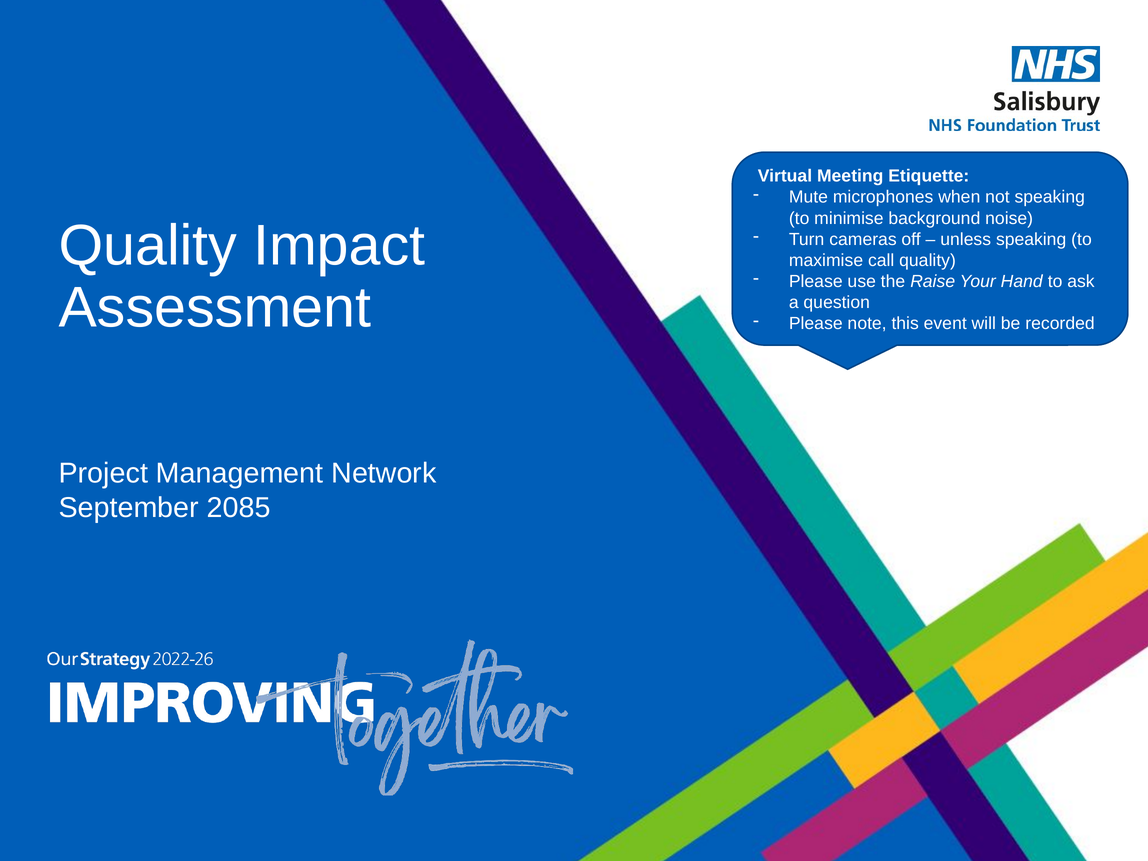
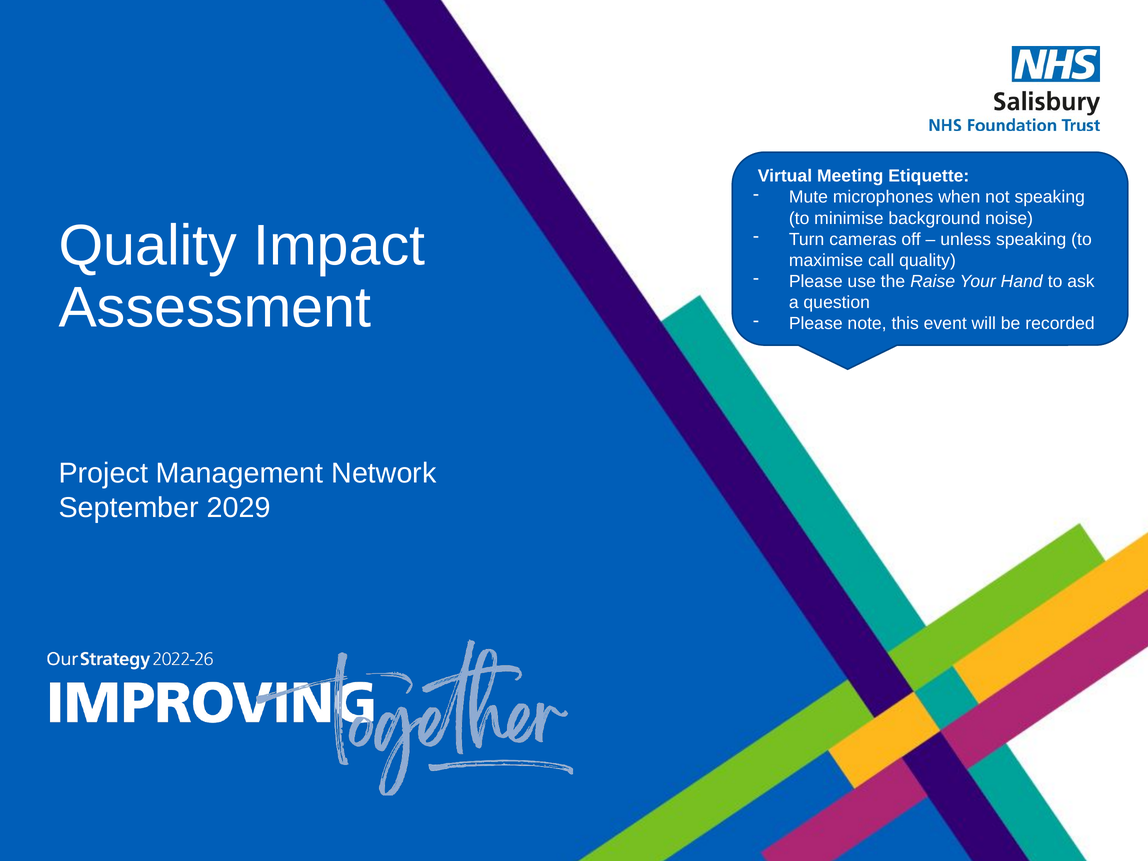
2085: 2085 -> 2029
